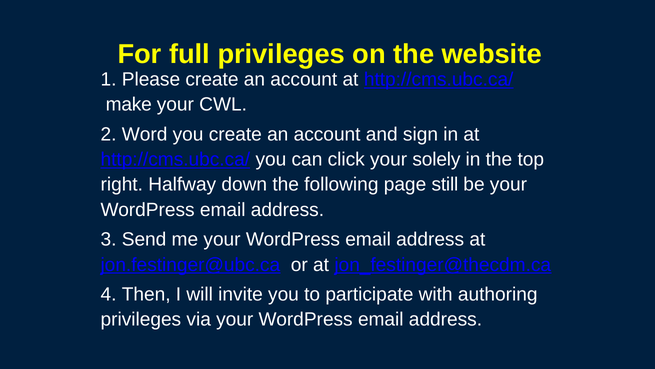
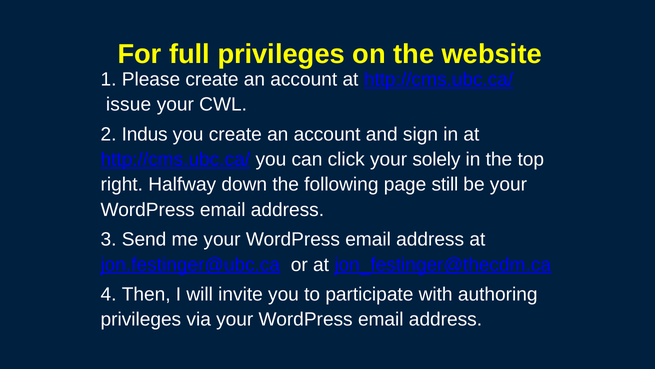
make: make -> issue
Word: Word -> Indus
